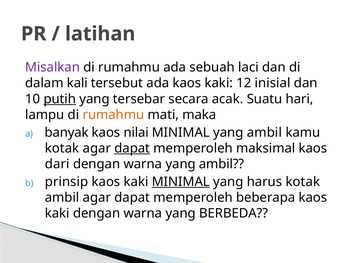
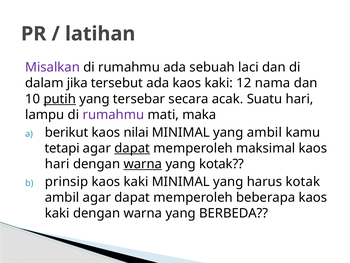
kali: kali -> jika
inisial: inisial -> nama
rumahmu at (113, 115) colour: orange -> purple
banyak: banyak -> berikut
kotak at (62, 148): kotak -> tetapi
dari at (57, 164): dari -> hari
warna at (143, 164) underline: none -> present
ambil at (222, 164): ambil -> kotak
MINIMAL at (181, 181) underline: present -> none
